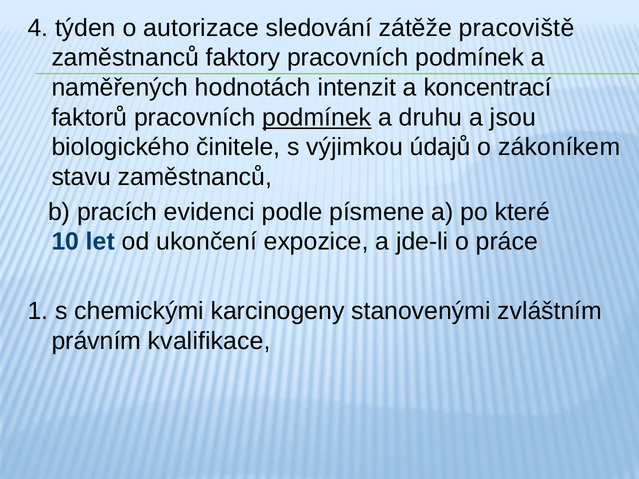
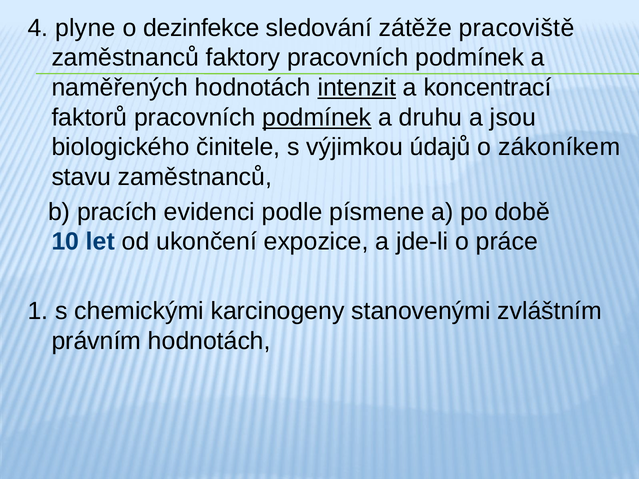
týden: týden -> plyne
autorizace: autorizace -> dezinfekce
intenzit underline: none -> present
které: které -> době
právním kvalifikace: kvalifikace -> hodnotách
